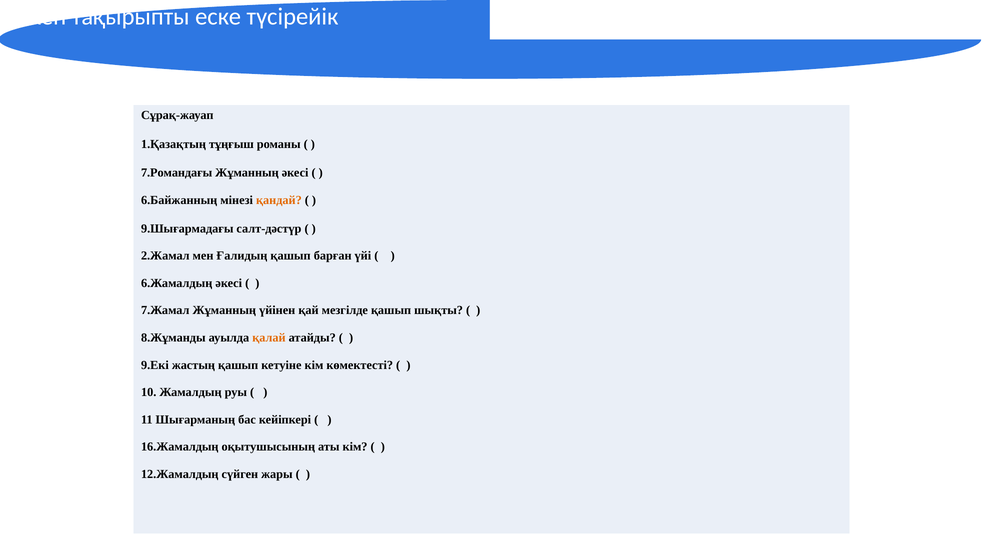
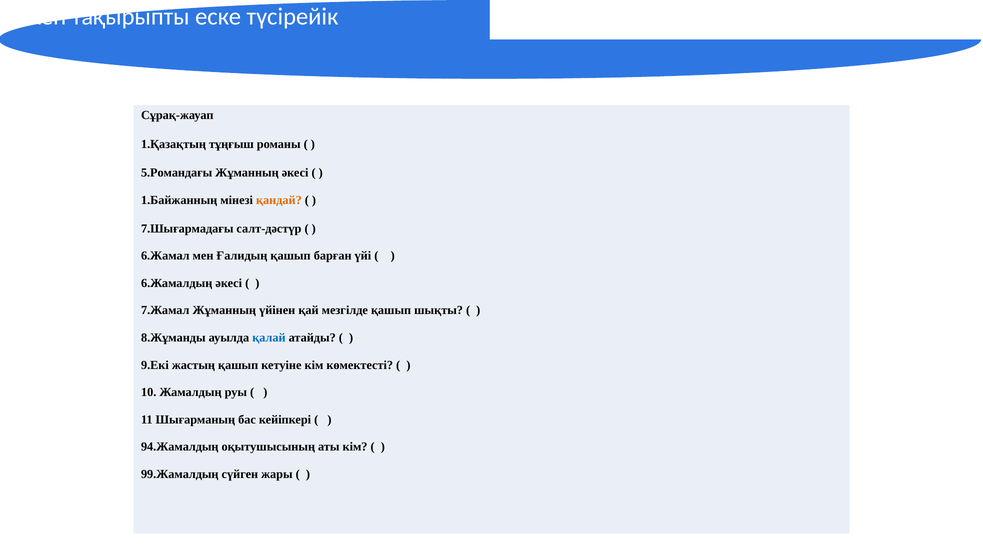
7.Романдағы: 7.Романдағы -> 5.Романдағы
6.Байжанның: 6.Байжанның -> 1.Байжанның
9.Шығармадағы: 9.Шығармадағы -> 7.Шығармадағы
2.Жамал: 2.Жамал -> 6.Жамал
қалай colour: orange -> blue
16.Жамалдың: 16.Жамалдың -> 94.Жамалдың
12.Жамалдың: 12.Жамалдың -> 99.Жамалдың
